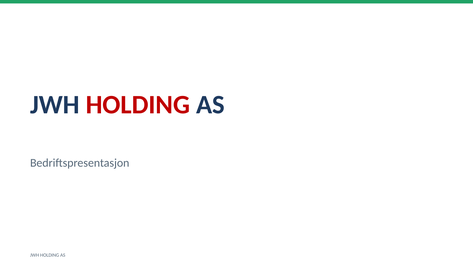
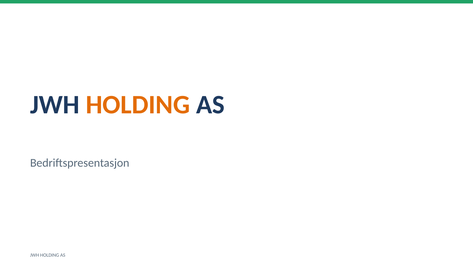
HOLDING at (138, 105) colour: red -> orange
